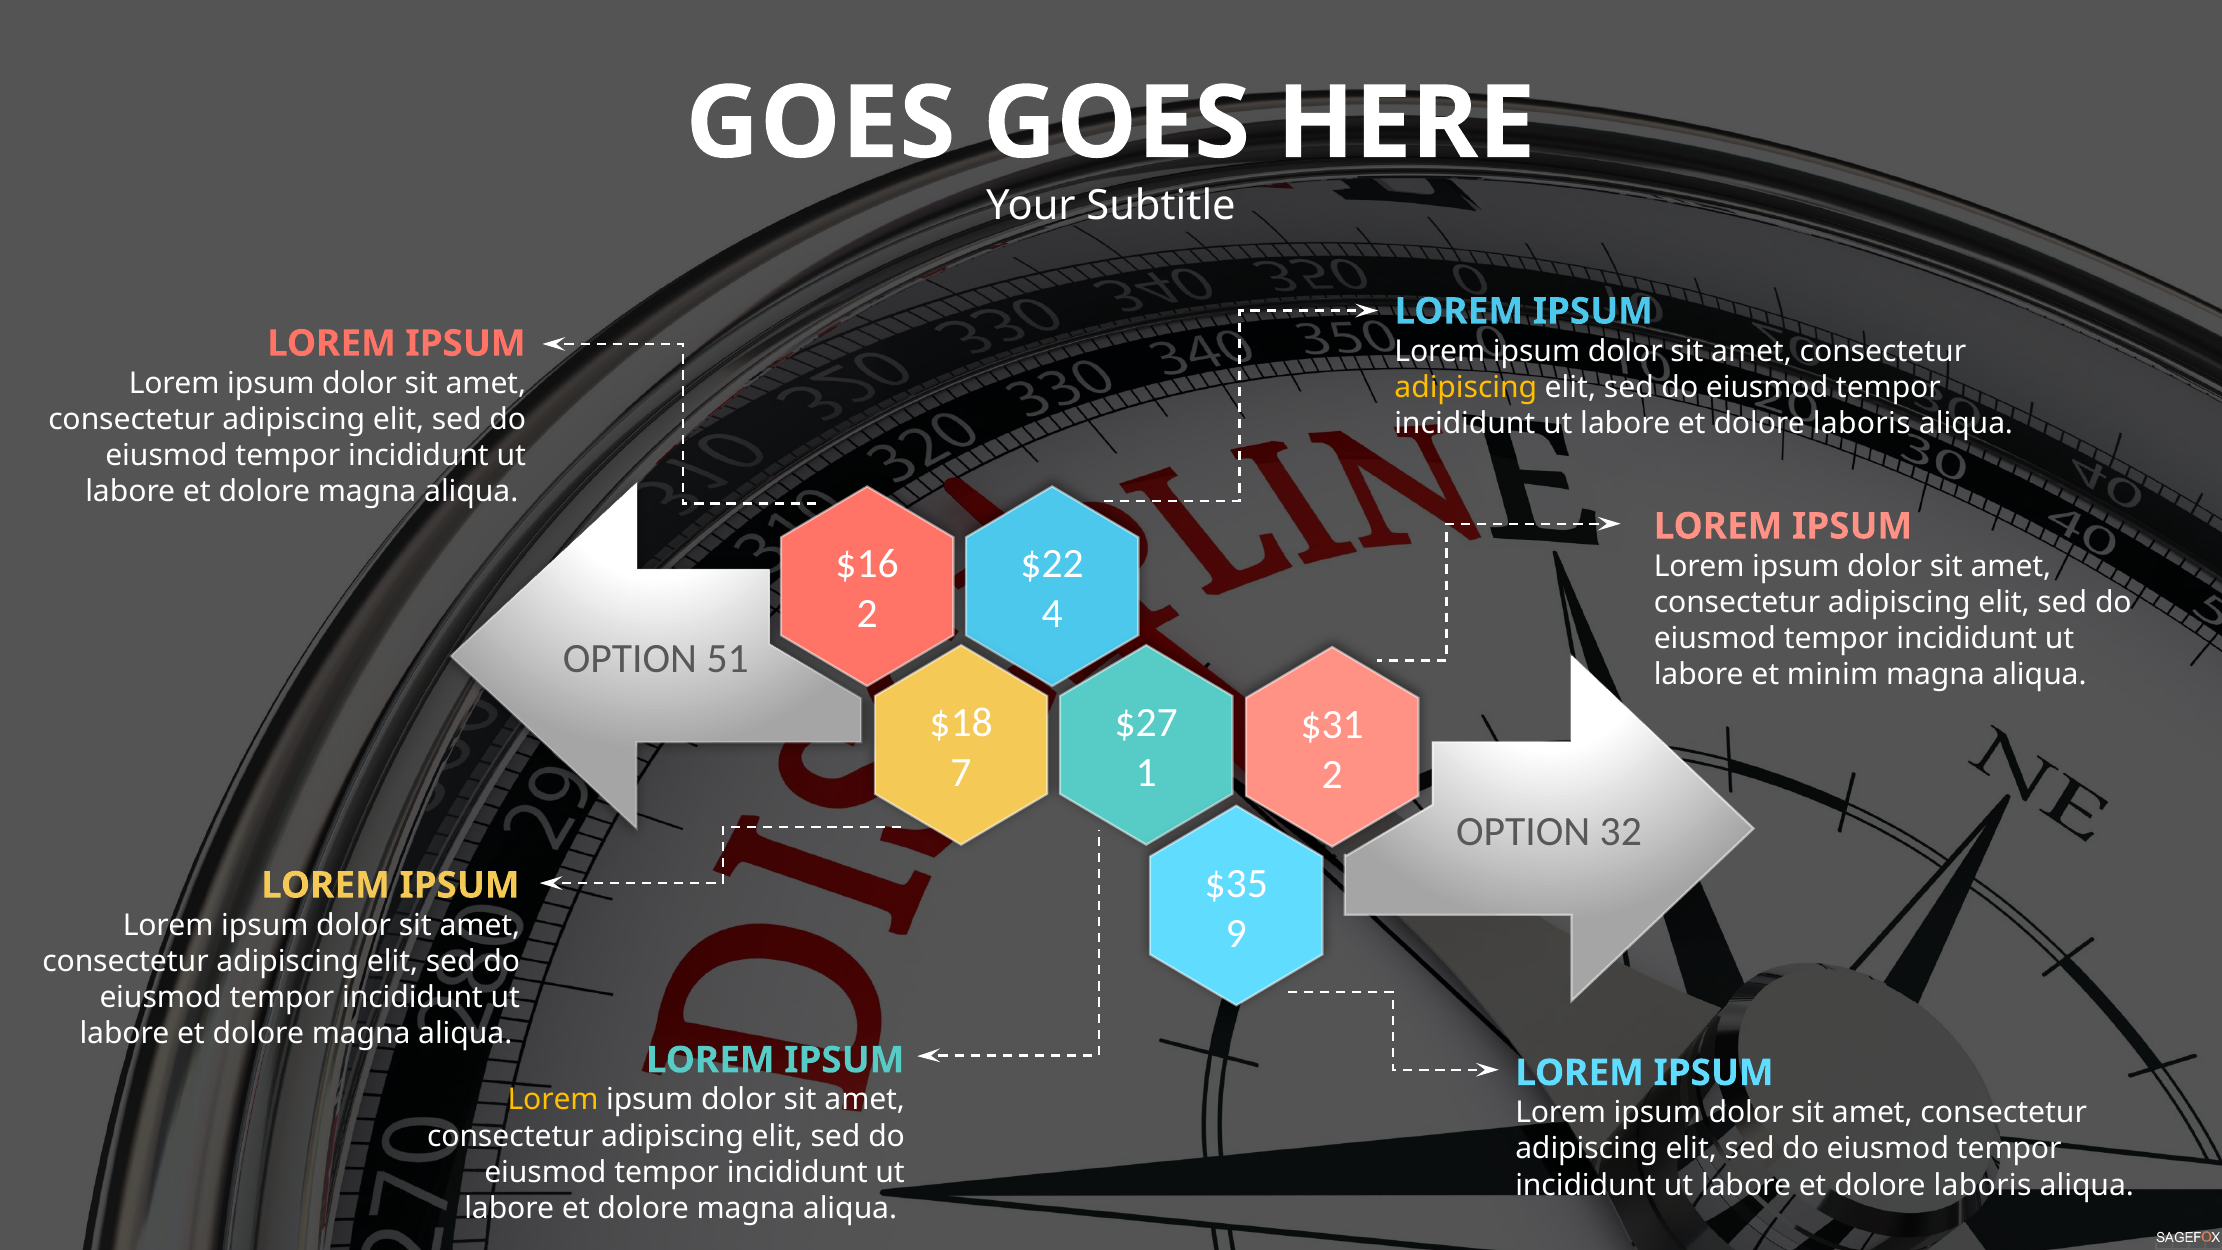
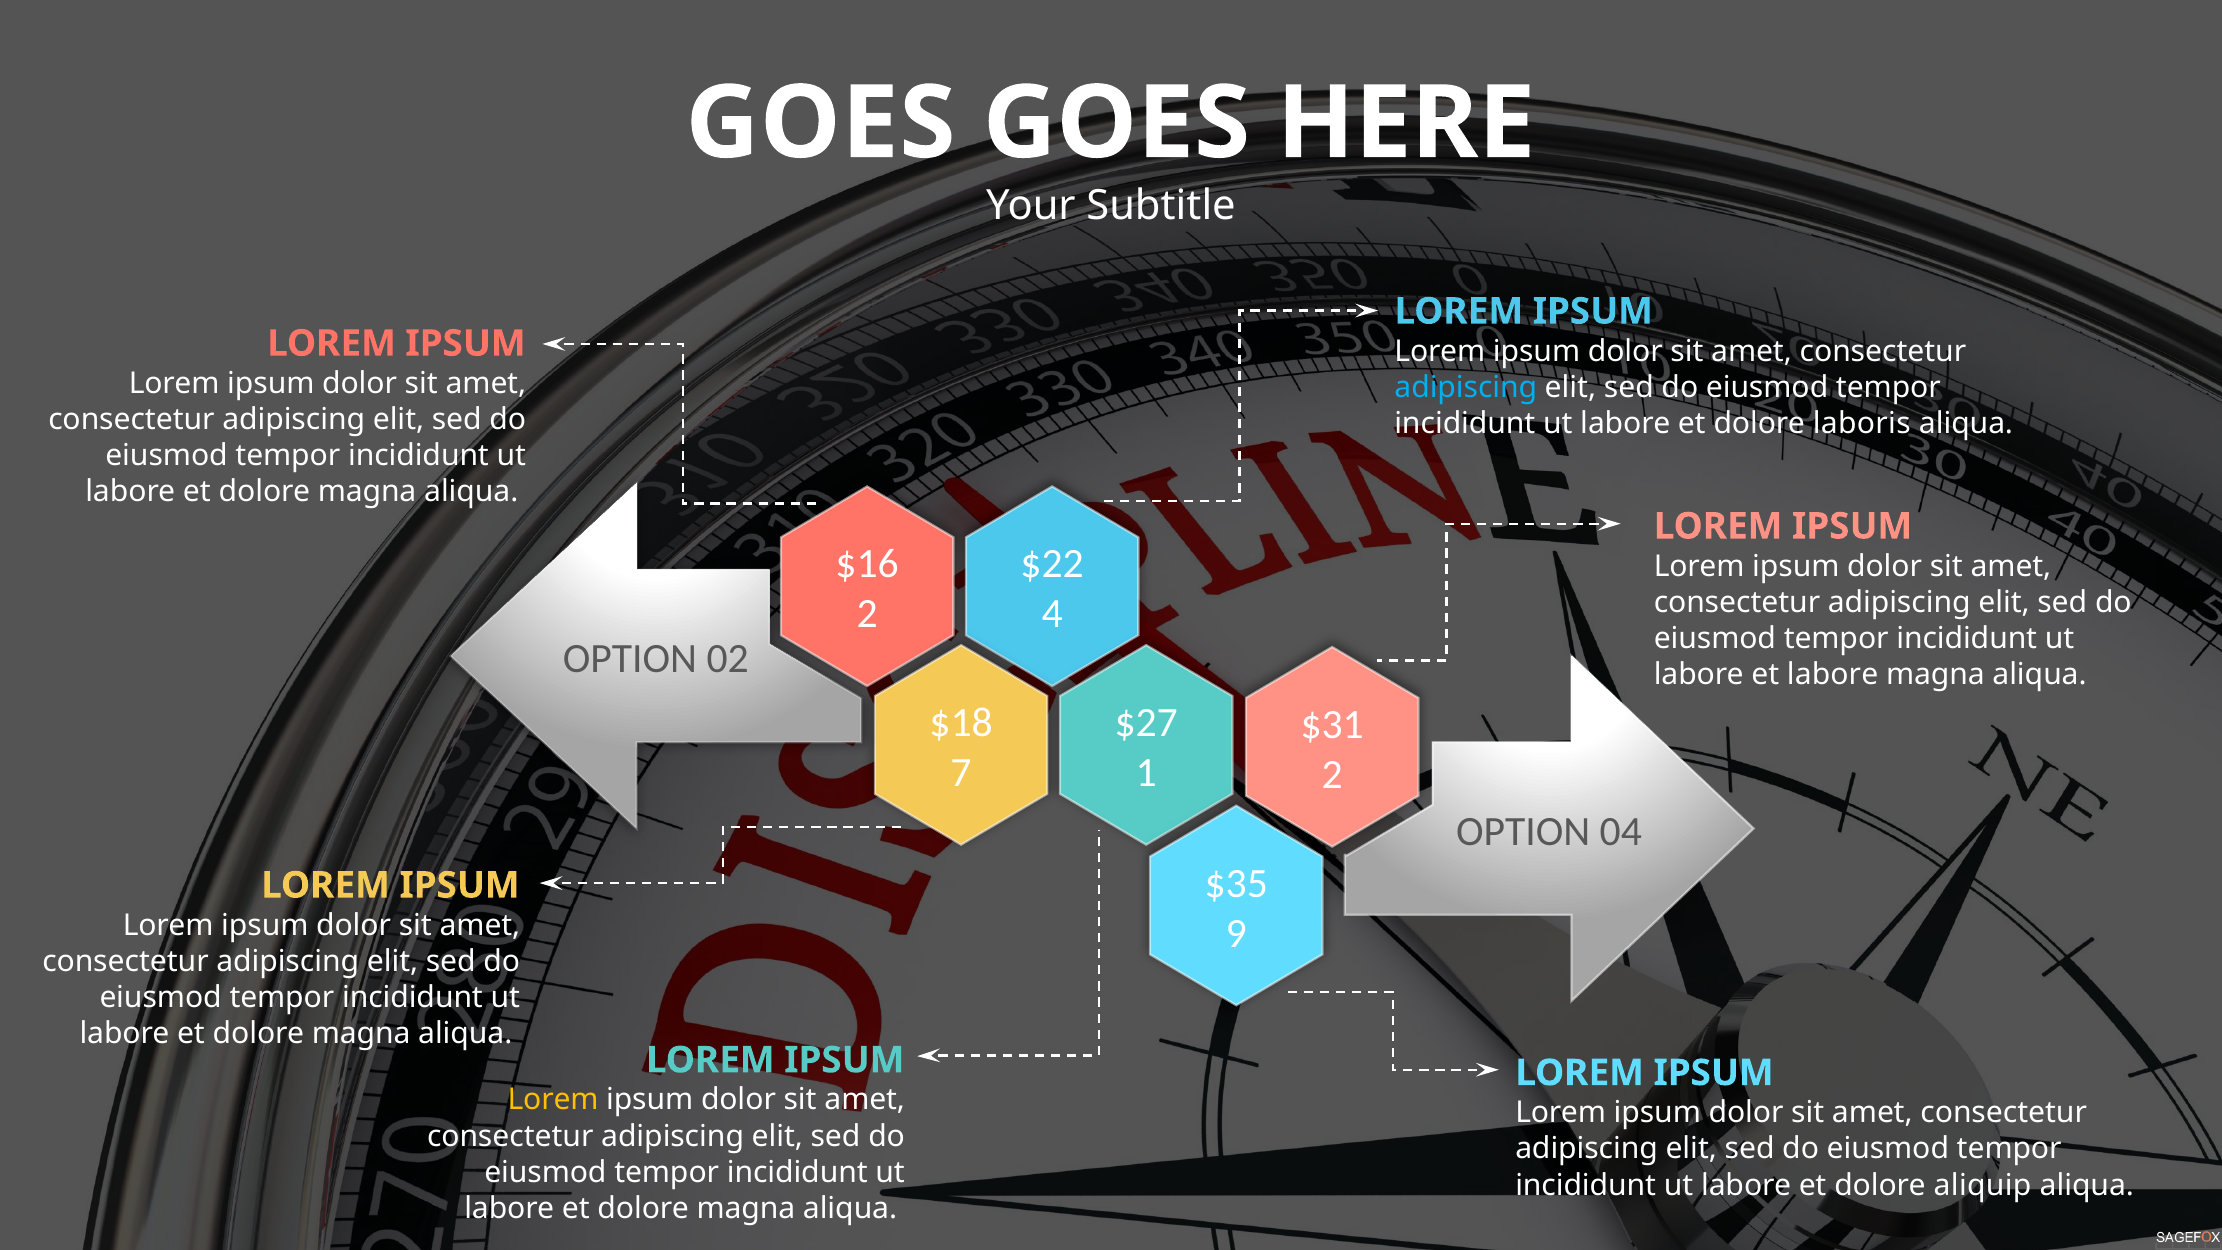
adipiscing at (1466, 387) colour: yellow -> light blue
51: 51 -> 02
et minim: minim -> labore
32: 32 -> 04
laboris at (1983, 1185): laboris -> aliquip
